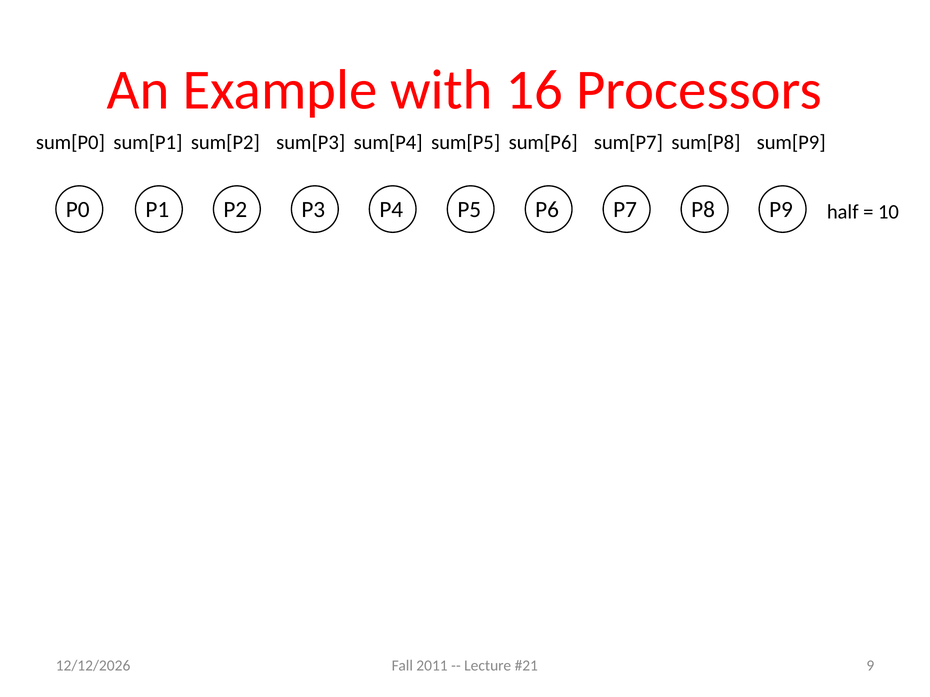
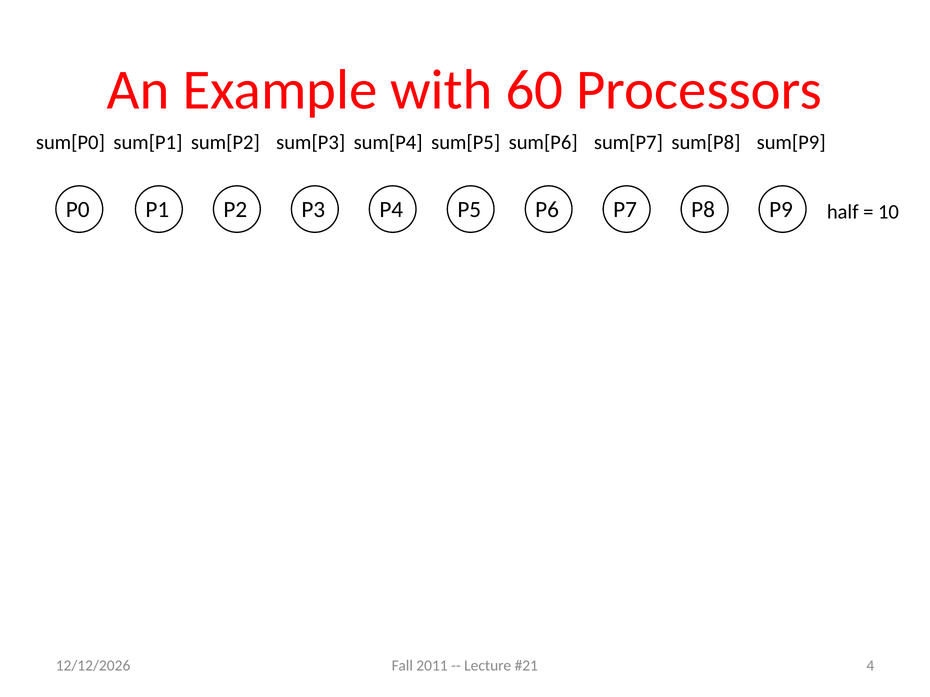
16: 16 -> 60
9: 9 -> 4
